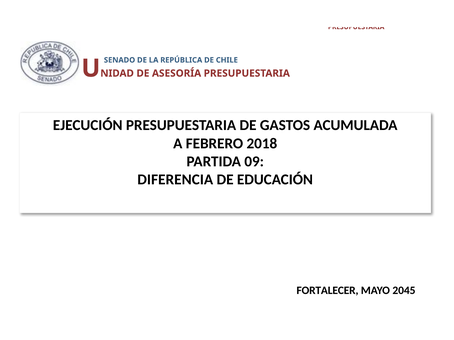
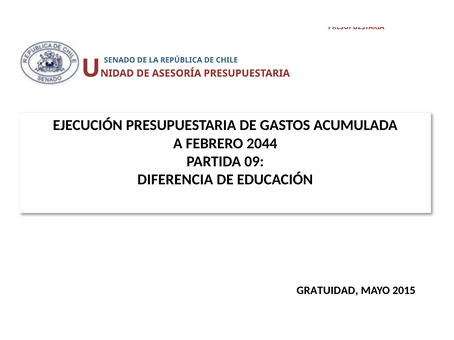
2018: 2018 -> 2044
FORTALECER: FORTALECER -> GRATUIDAD
2045: 2045 -> 2015
